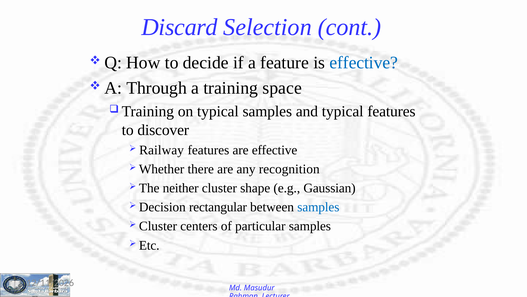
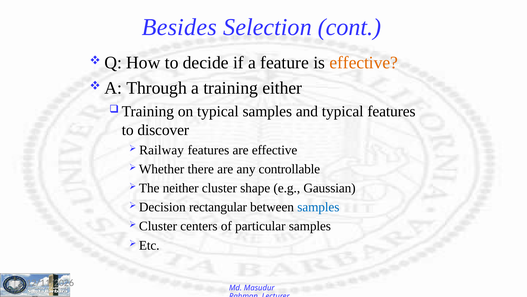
Discard: Discard -> Besides
effective at (364, 63) colour: blue -> orange
space: space -> either
recognition: recognition -> controllable
